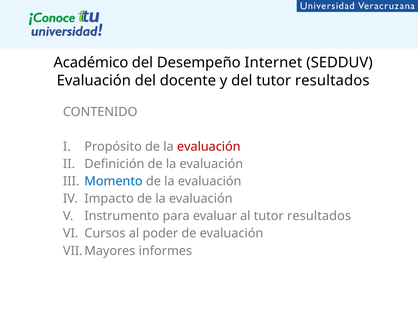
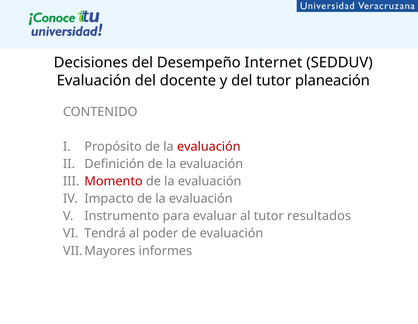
Académico: Académico -> Decisiones
del tutor resultados: resultados -> planeación
Momento colour: blue -> red
Cursos: Cursos -> Tendrá
